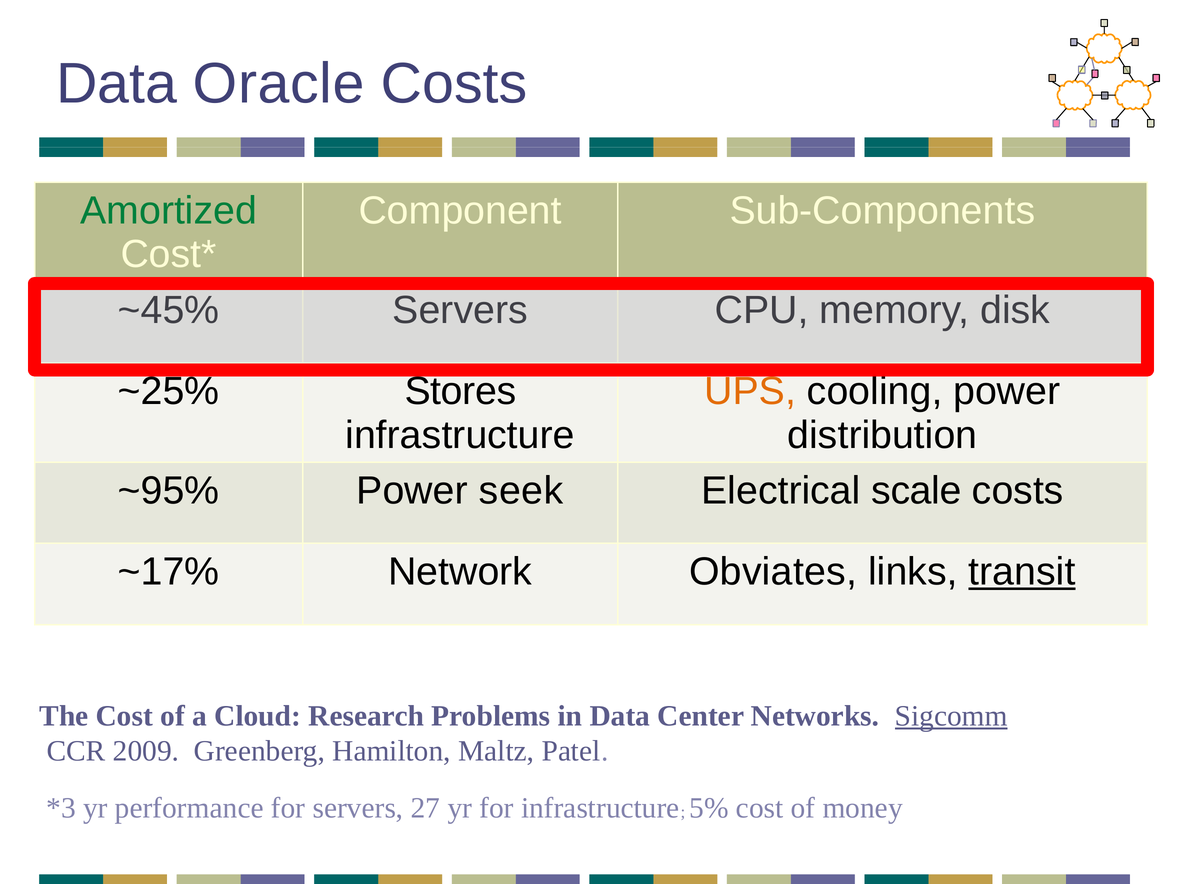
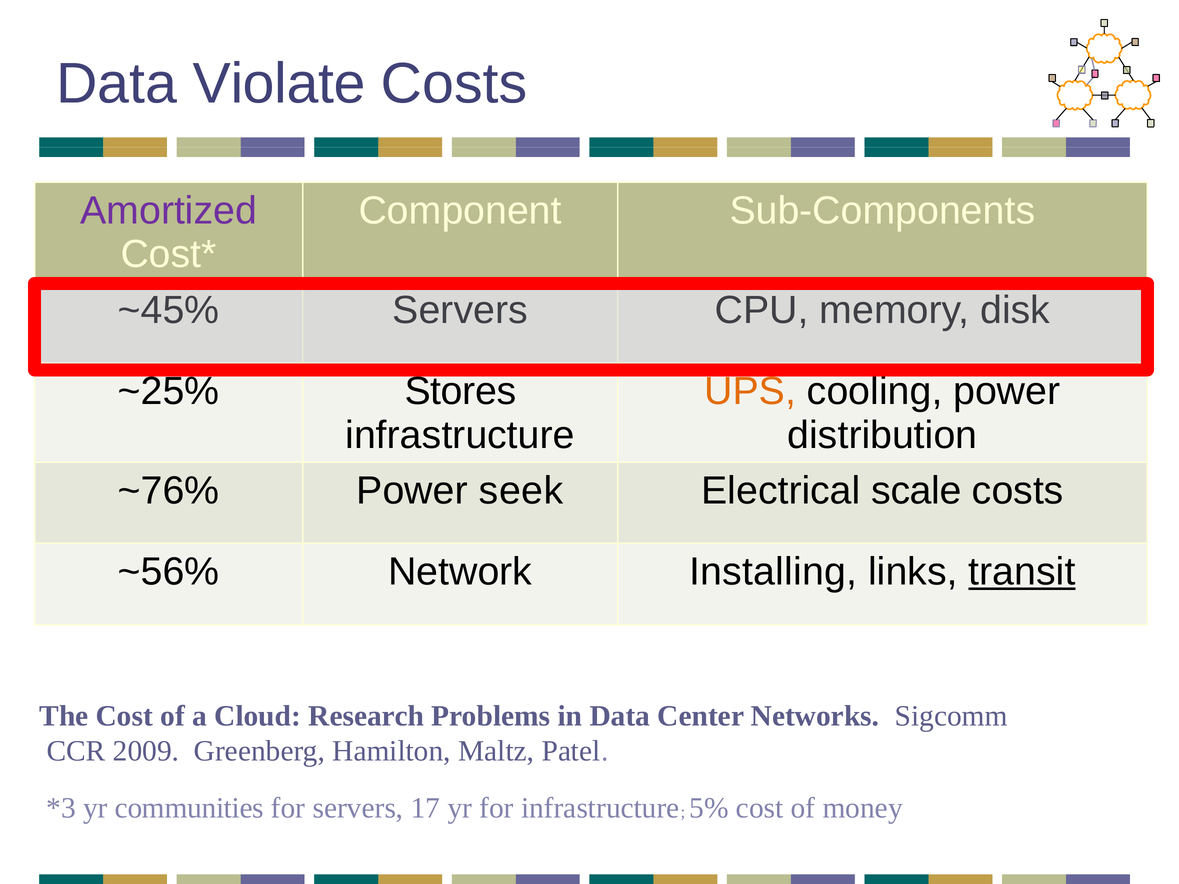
Oracle: Oracle -> Violate
Amortized colour: green -> purple
~95%: ~95% -> ~76%
~17%: ~17% -> ~56%
Obviates: Obviates -> Installing
Sigcomm underline: present -> none
performance: performance -> communities
27: 27 -> 17
